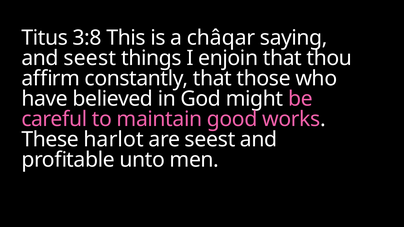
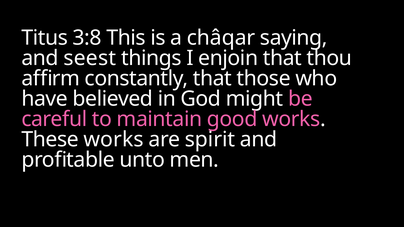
These harlot: harlot -> works
are seest: seest -> spirit
